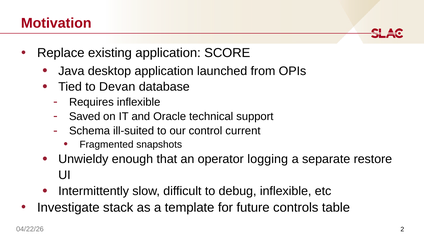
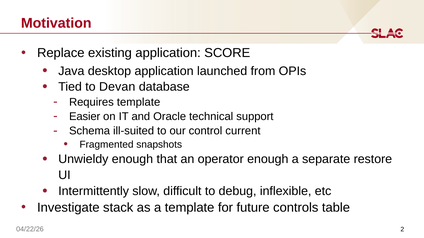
Requires inflexible: inflexible -> template
Saved: Saved -> Easier
operator logging: logging -> enough
